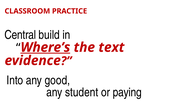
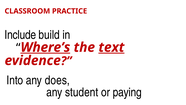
Central: Central -> Include
text underline: none -> present
good: good -> does
